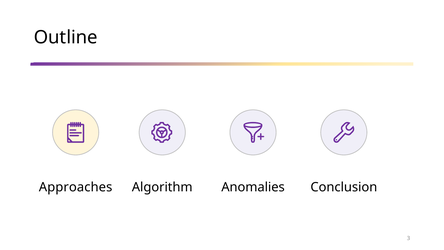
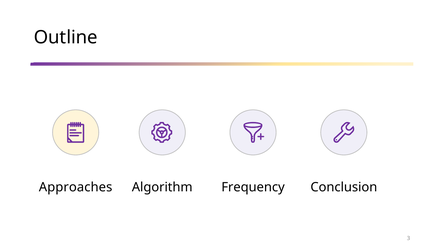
Anomalies: Anomalies -> Frequency
